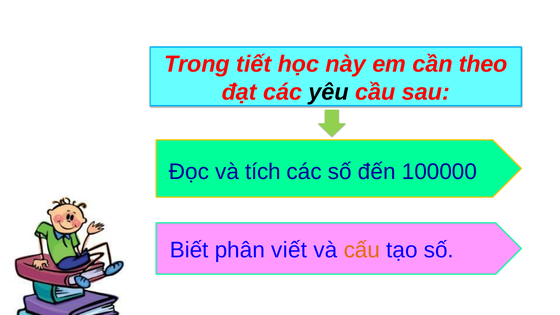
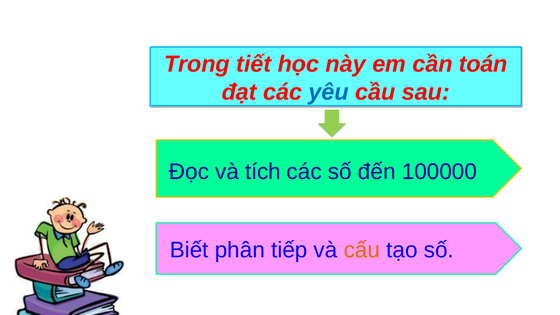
theo: theo -> toán
yêu colour: black -> blue
viết: viết -> tiếp
